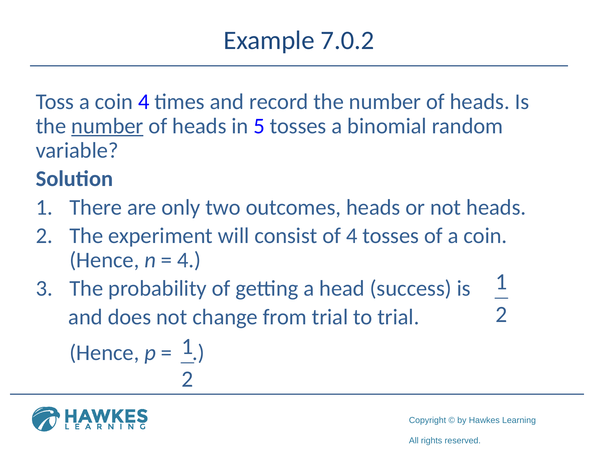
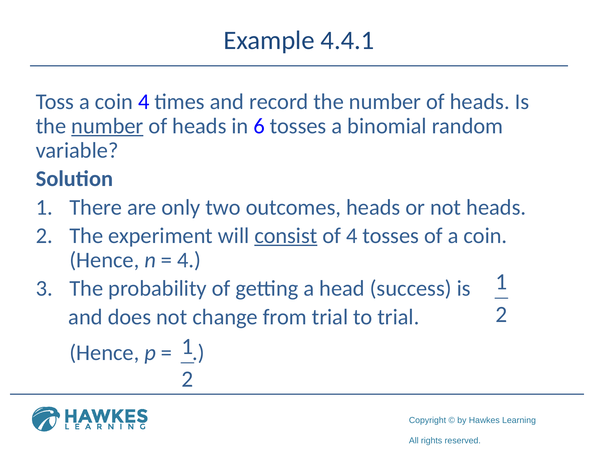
7.0.2: 7.0.2 -> 4.4.1
5: 5 -> 6
consist underline: none -> present
